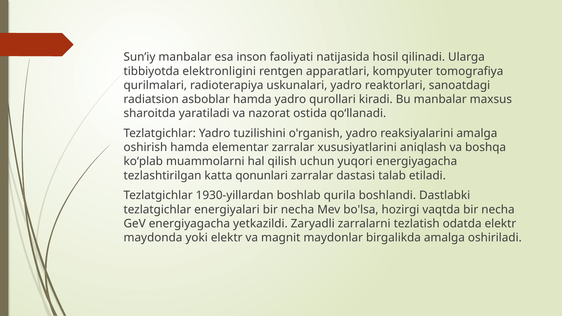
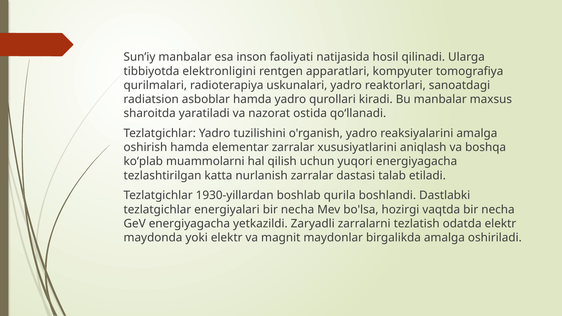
qonunlari: qonunlari -> nurlanish
